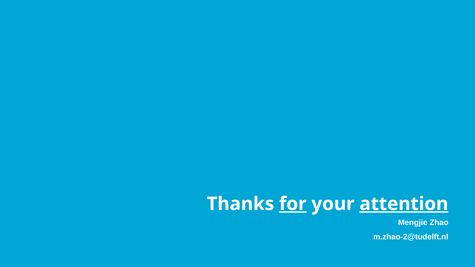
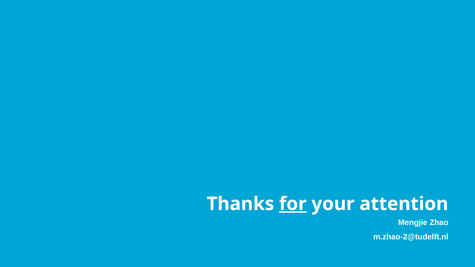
attention underline: present -> none
